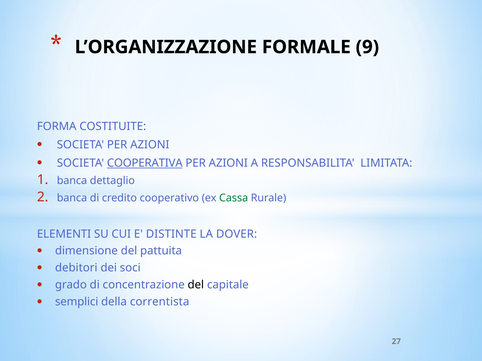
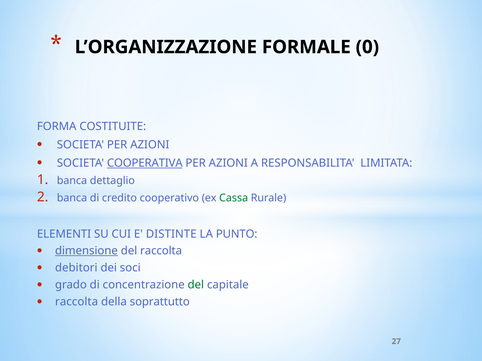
9: 9 -> 0
DOVER: DOVER -> PUNTO
dimensione underline: none -> present
del pattuita: pattuita -> raccolta
del at (196, 285) colour: black -> green
semplici at (77, 302): semplici -> raccolta
correntista: correntista -> soprattutto
